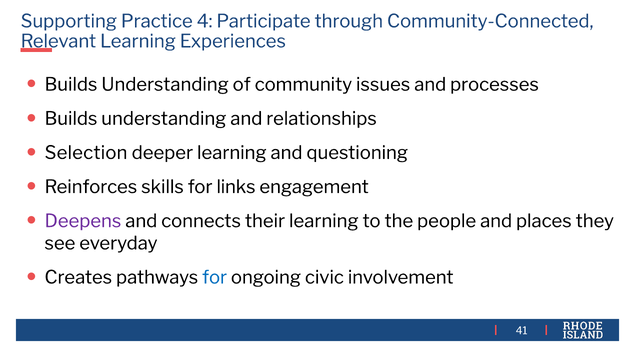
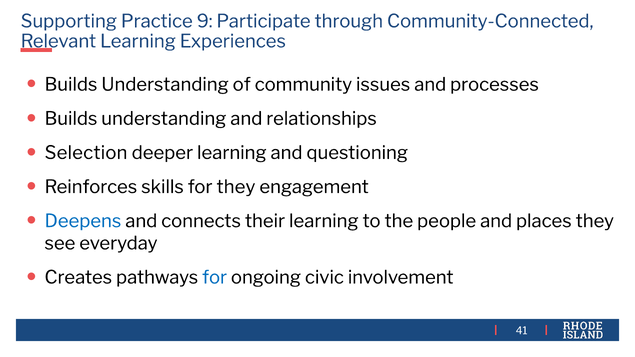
4: 4 -> 9
for links: links -> they
Deepens colour: purple -> blue
